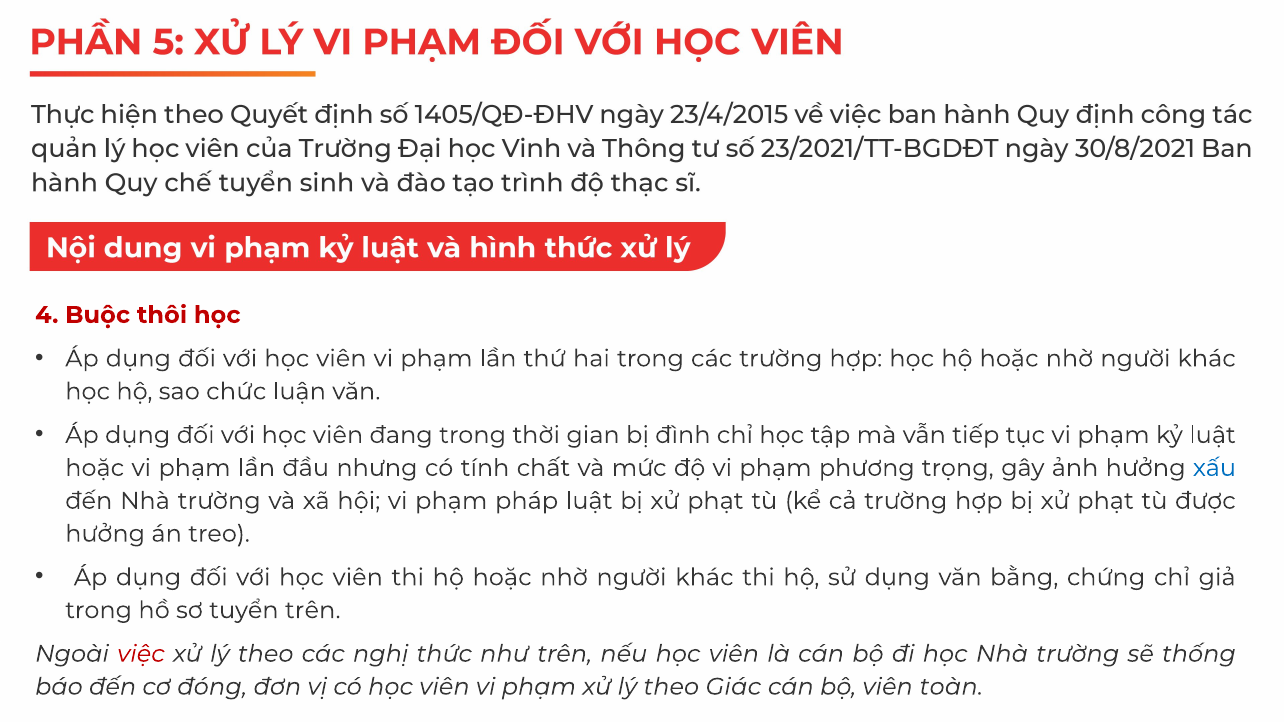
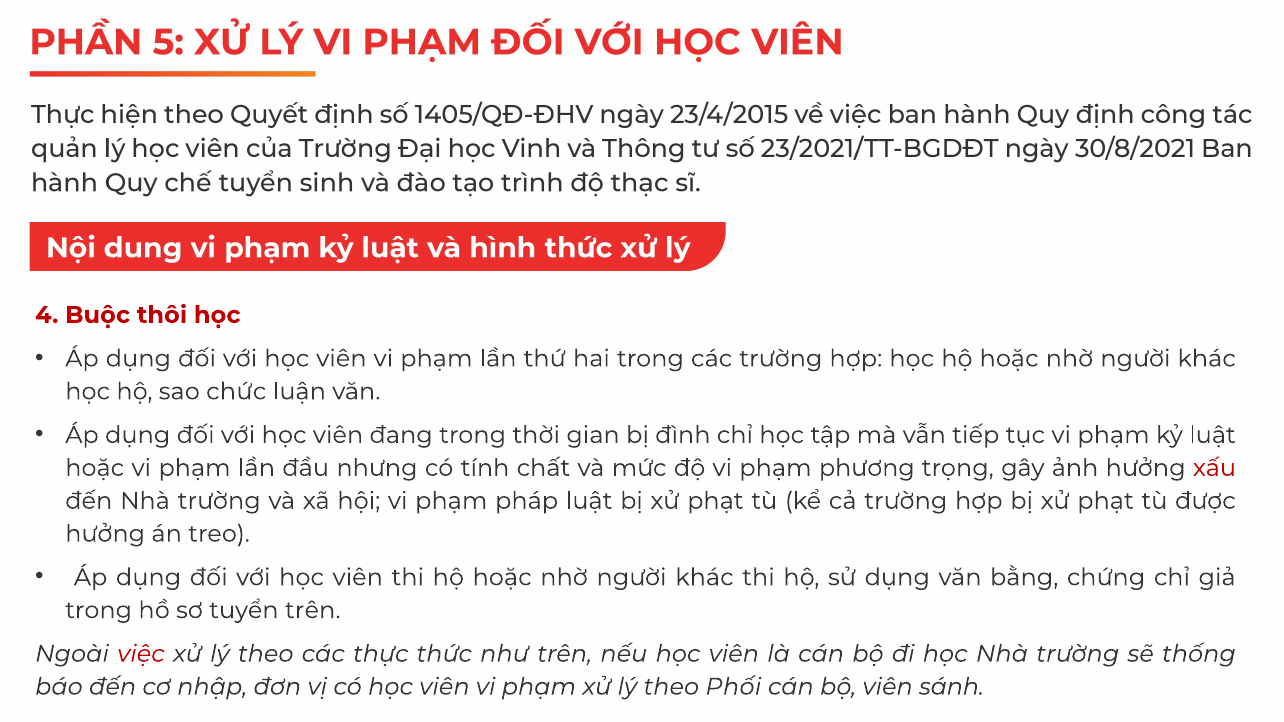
xấu colour: blue -> red
nghị: nghị -> thực
đóng: đóng -> nhập
Giác: Giác -> Phối
toàn: toàn -> sánh
